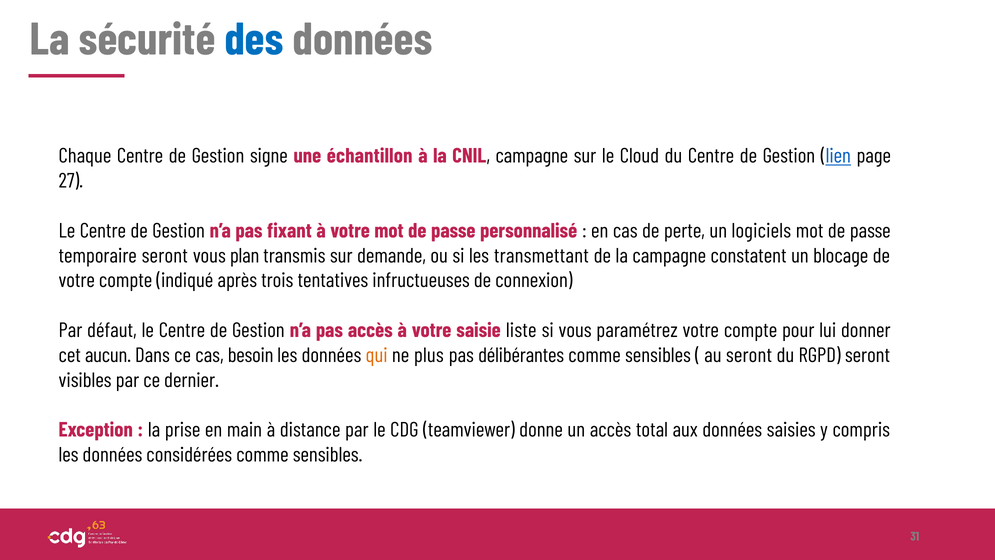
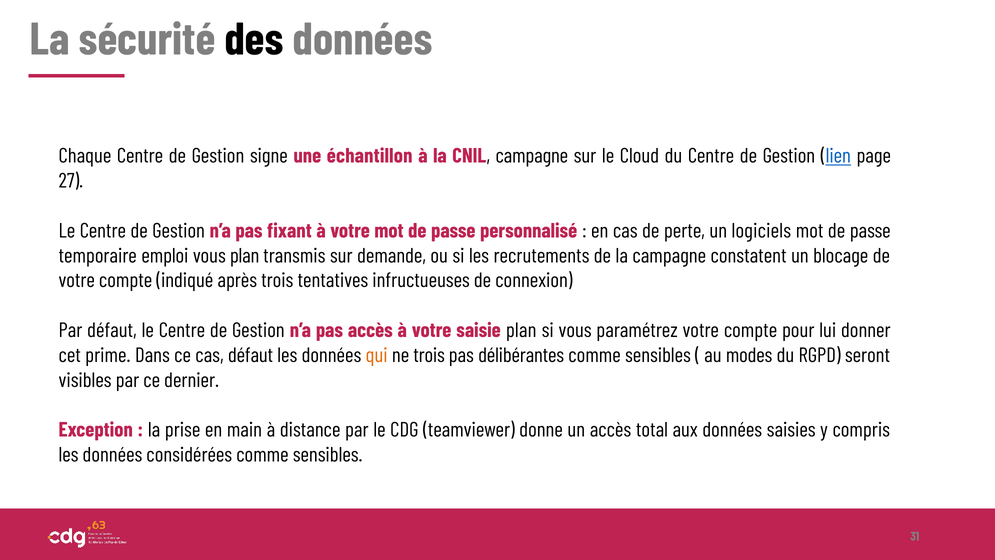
des colour: blue -> black
temporaire seront: seront -> emploi
transmettant: transmettant -> recrutements
saisie liste: liste -> plan
aucun: aucun -> prime
cas besoin: besoin -> défaut
ne plus: plus -> trois
au seront: seront -> modes
